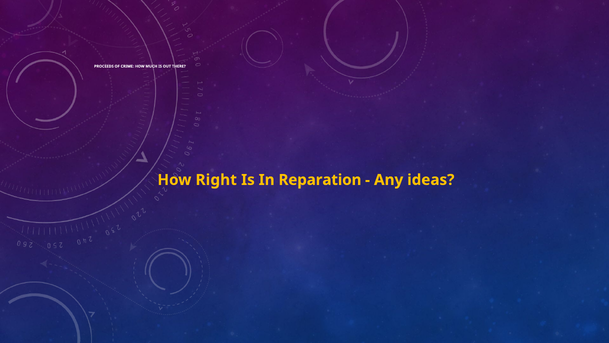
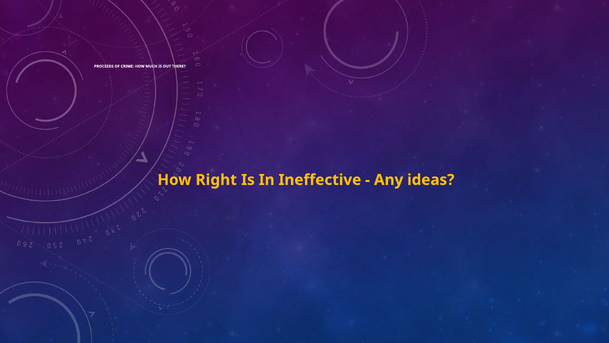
Reparation: Reparation -> Ineffective
